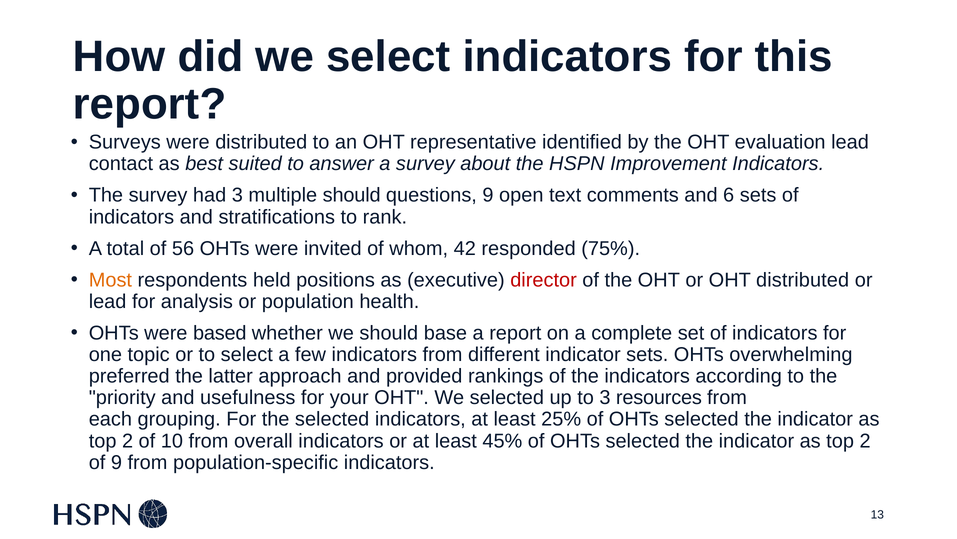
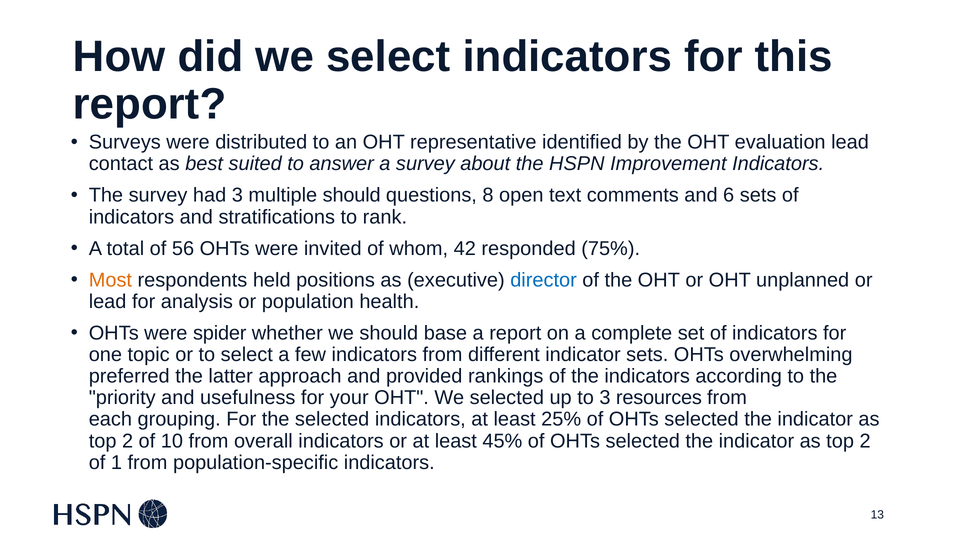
questions 9: 9 -> 8
director colour: red -> blue
OHT distributed: distributed -> unplanned
based: based -> spider
of 9: 9 -> 1
